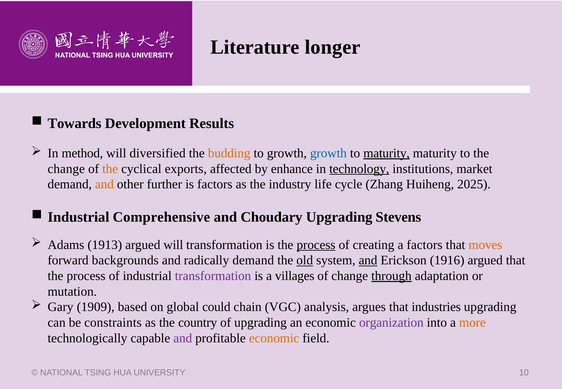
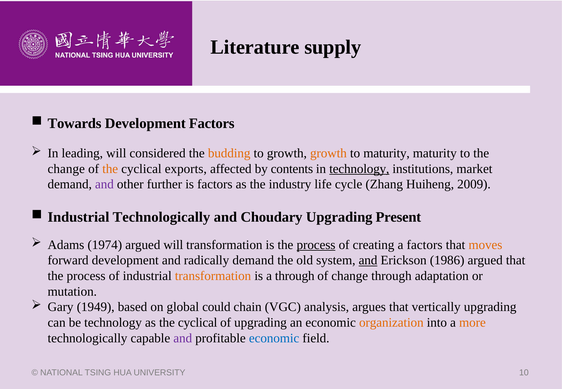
longer: longer -> supply
Development Results: Results -> Factors
method: method -> leading
diversified: diversified -> considered
growth at (328, 153) colour: blue -> orange
maturity at (387, 153) underline: present -> none
enhance: enhance -> contents
and at (104, 184) colour: orange -> purple
2025: 2025 -> 2009
Industrial Comprehensive: Comprehensive -> Technologically
Stevens: Stevens -> Present
1913: 1913 -> 1974
forward backgrounds: backgrounds -> development
old underline: present -> none
1916: 1916 -> 1986
transformation at (213, 276) colour: purple -> orange
a villages: villages -> through
through at (391, 276) underline: present -> none
1909: 1909 -> 1949
industries: industries -> vertically
be constraints: constraints -> technology
as the country: country -> cyclical
organization colour: purple -> orange
economic at (274, 338) colour: orange -> blue
